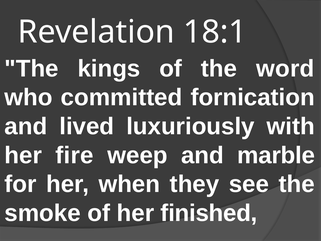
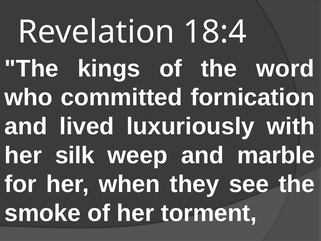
18:1: 18:1 -> 18:4
fire: fire -> silk
finished: finished -> torment
